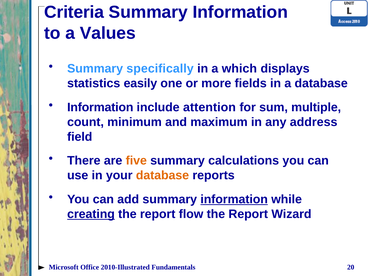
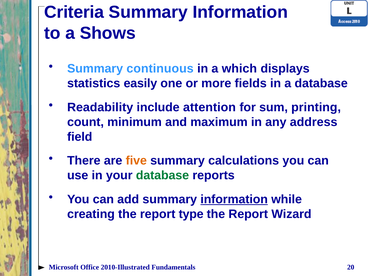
Values: Values -> Shows
specifically: specifically -> continuous
Information at (100, 107): Information -> Readability
multiple: multiple -> printing
database at (162, 175) colour: orange -> green
creating underline: present -> none
flow: flow -> type
